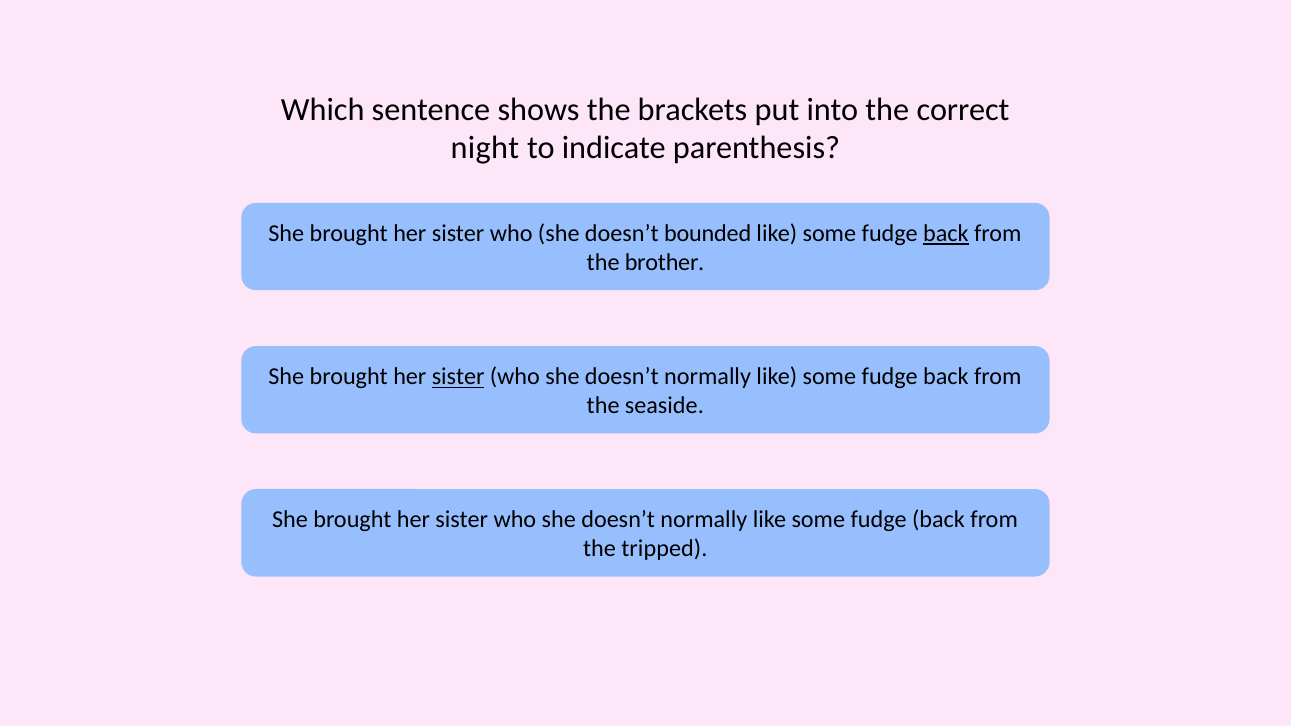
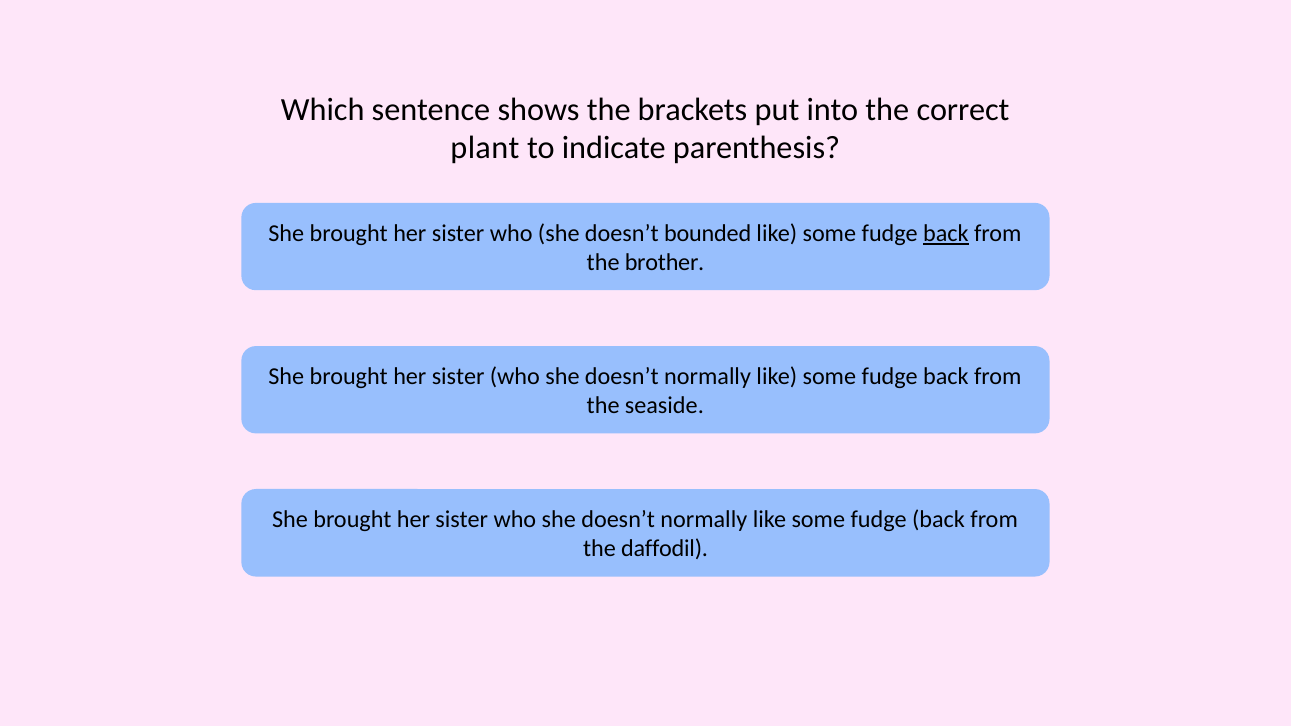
night: night -> plant
sister at (458, 377) underline: present -> none
tripped: tripped -> daffodil
